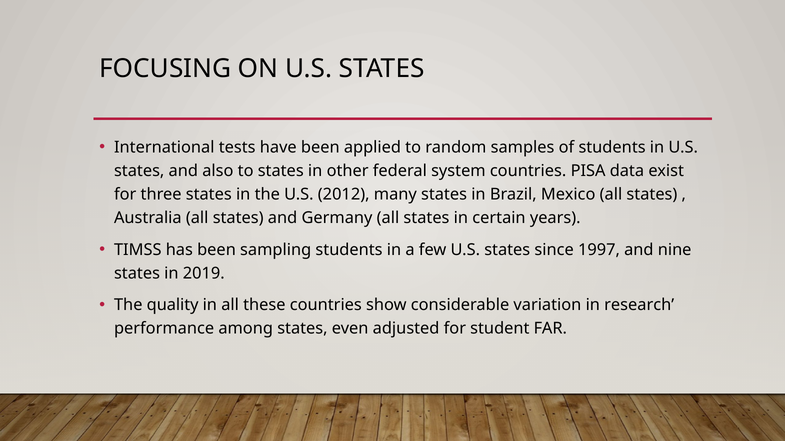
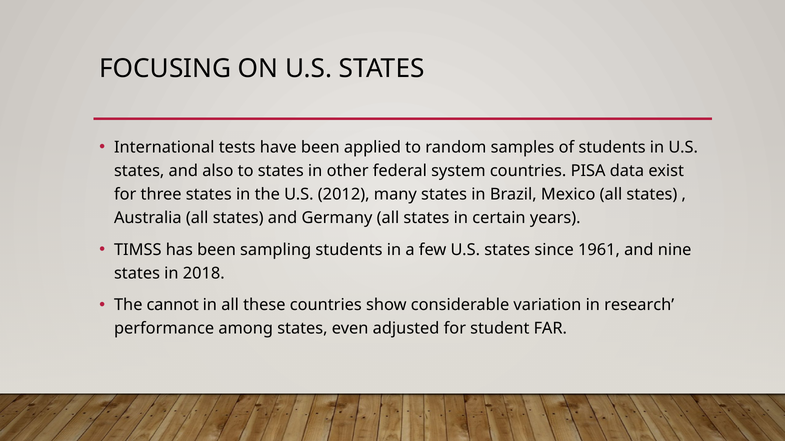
1997: 1997 -> 1961
2019: 2019 -> 2018
quality: quality -> cannot
